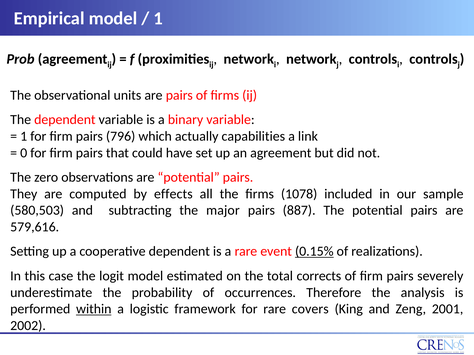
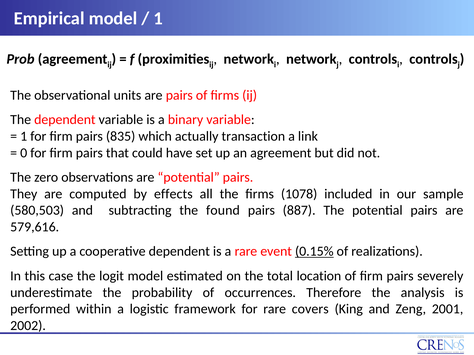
796: 796 -> 835
capabilities: capabilities -> transaction
major: major -> found
corrects: corrects -> location
within underline: present -> none
